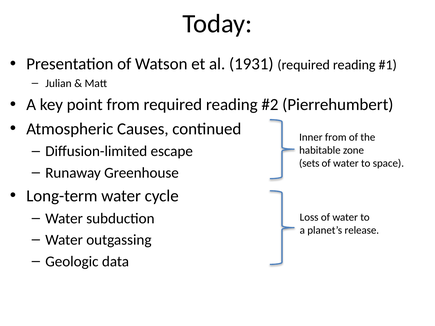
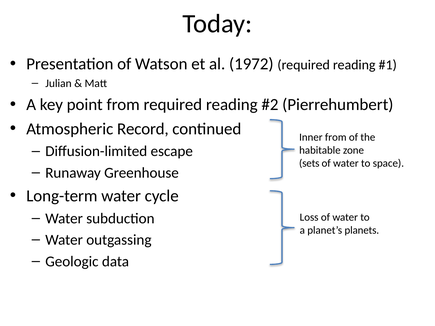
1931: 1931 -> 1972
Causes: Causes -> Record
release: release -> planets
